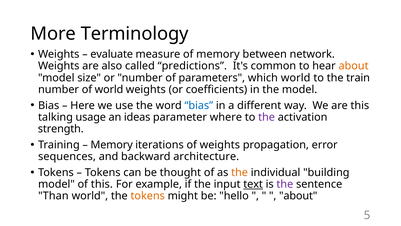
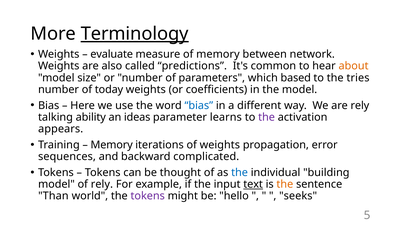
Terminology underline: none -> present
which world: world -> based
train: train -> tries
of world: world -> today
are this: this -> rely
usage: usage -> ability
where: where -> learns
strength: strength -> appears
architecture: architecture -> complicated
the at (240, 172) colour: orange -> blue
of this: this -> rely
the at (285, 184) colour: purple -> orange
tokens at (148, 196) colour: orange -> purple
about at (298, 196): about -> seeks
